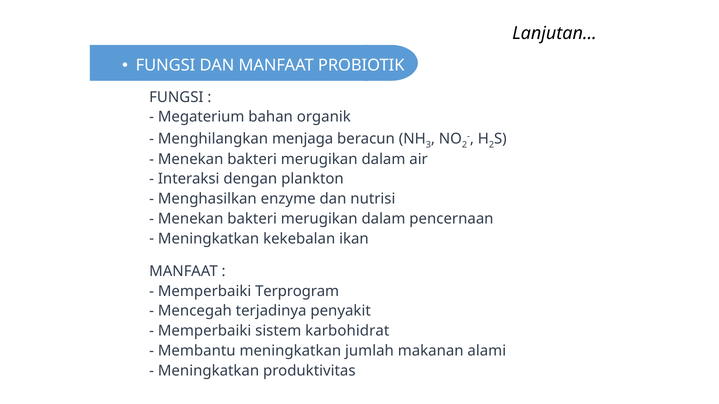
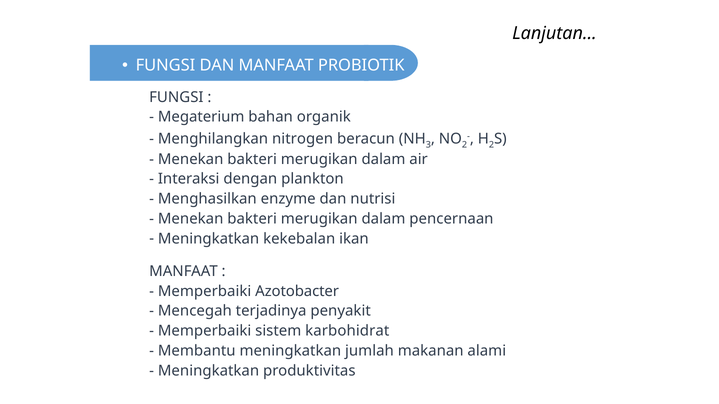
menjaga: menjaga -> nitrogen
Terprogram: Terprogram -> Azotobacter
